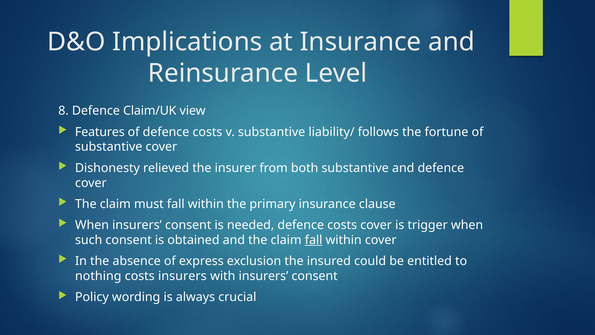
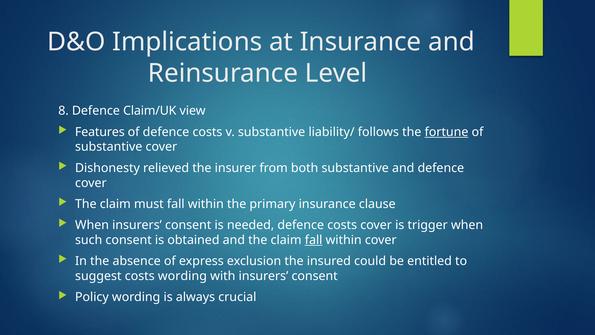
fortune underline: none -> present
nothing: nothing -> suggest
costs insurers: insurers -> wording
